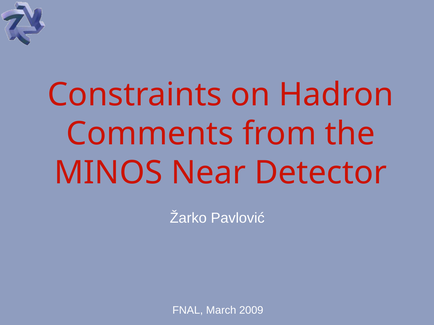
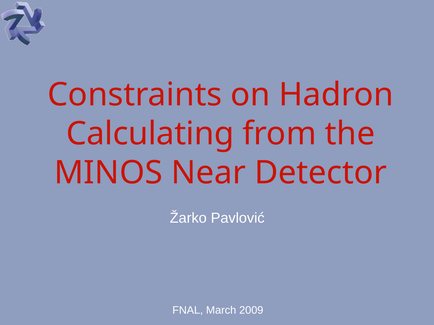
Comments: Comments -> Calculating
